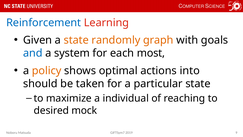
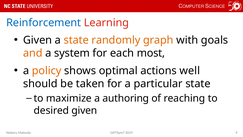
and colour: blue -> orange
into: into -> well
individual: individual -> authoring
desired mock: mock -> given
